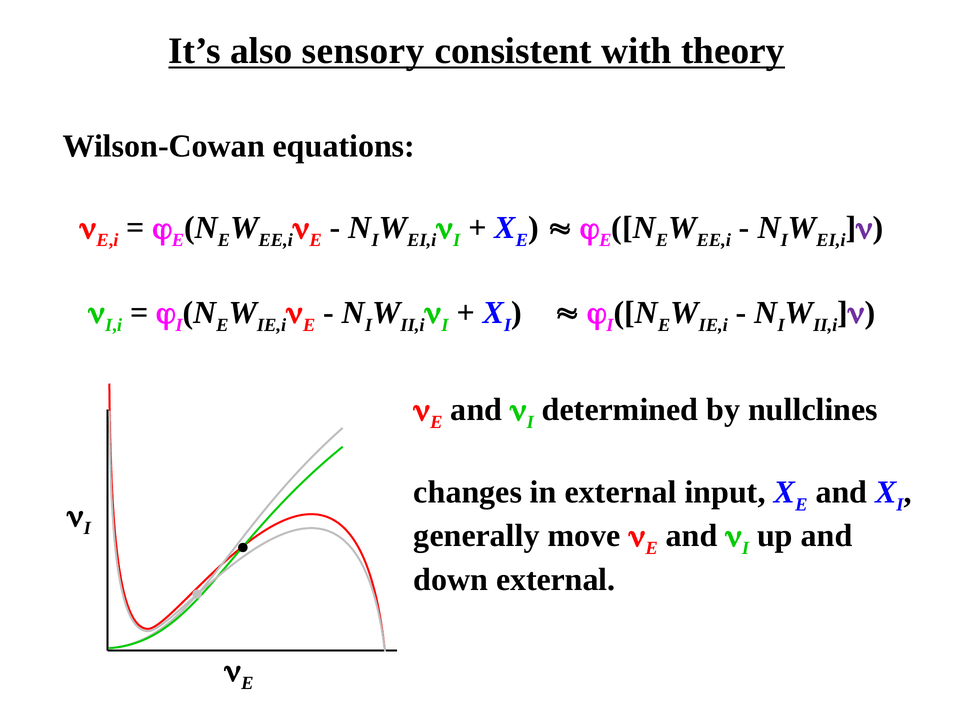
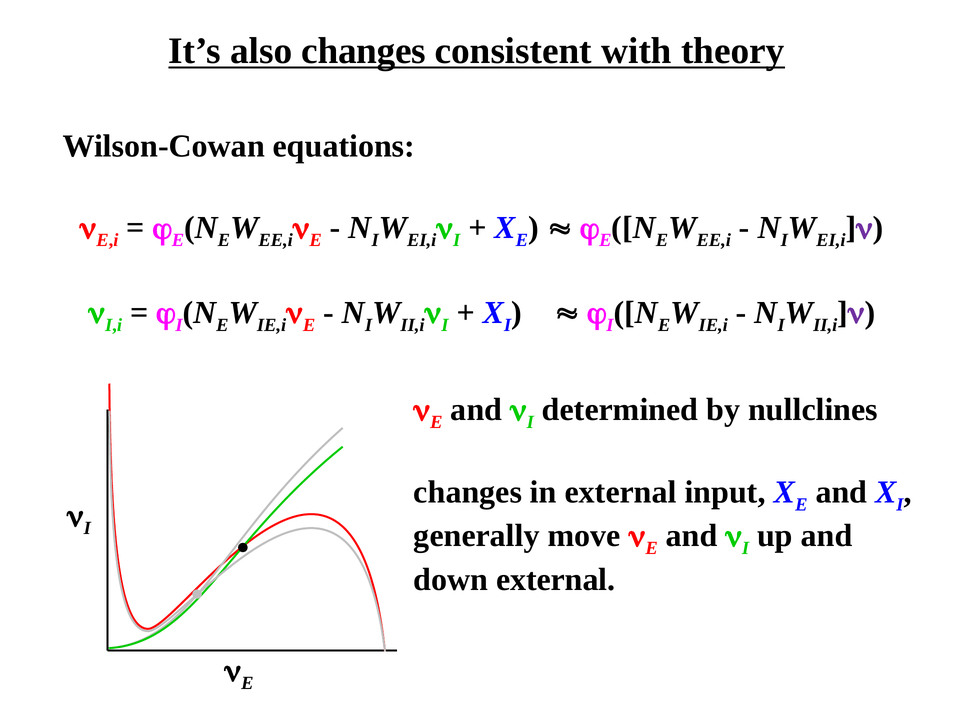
also sensory: sensory -> changes
